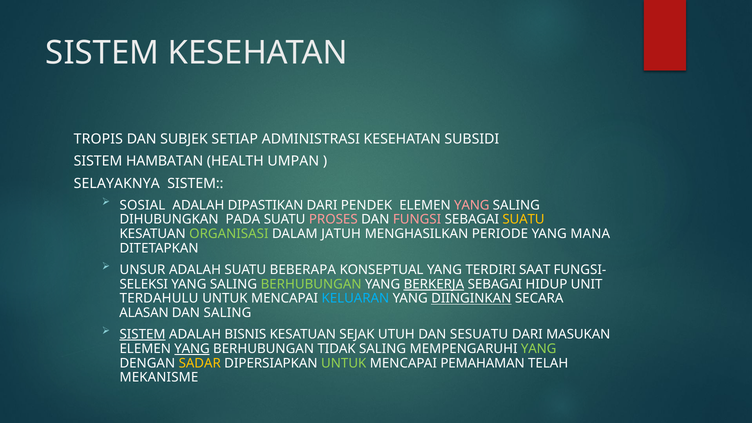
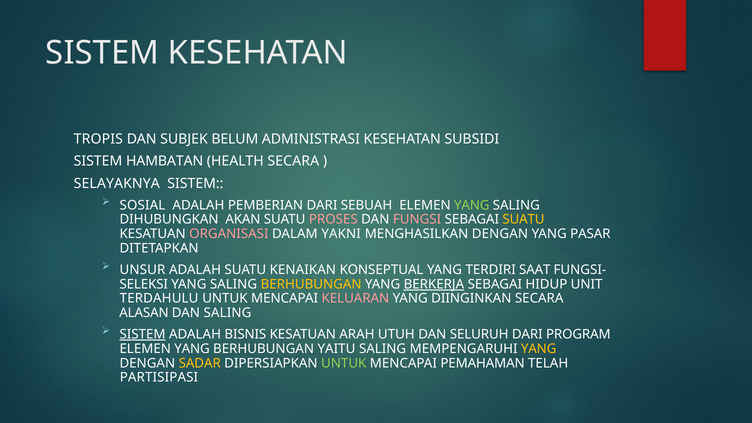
SETIAP: SETIAP -> BELUM
HEALTH UMPAN: UMPAN -> SECARA
DIPASTIKAN: DIPASTIKAN -> PEMBERIAN
PENDEK: PENDEK -> SEBUAH
YANG at (472, 205) colour: pink -> light green
PADA: PADA -> AKAN
ORGANISASI colour: light green -> pink
JATUH: JATUH -> YAKNI
MENGHASILKAN PERIODE: PERIODE -> DENGAN
MANA: MANA -> PASAR
BEBERAPA: BEBERAPA -> KENAIKAN
BERHUBUNGAN at (311, 284) colour: light green -> yellow
KELUARAN colour: light blue -> pink
DIINGINKAN underline: present -> none
SEJAK: SEJAK -> ARAH
SESUATU: SESUATU -> SELURUH
MASUKAN: MASUKAN -> PROGRAM
YANG at (192, 349) underline: present -> none
TIDAK: TIDAK -> YAITU
YANG at (539, 349) colour: light green -> yellow
MEKANISME: MEKANISME -> PARTISIPASI
